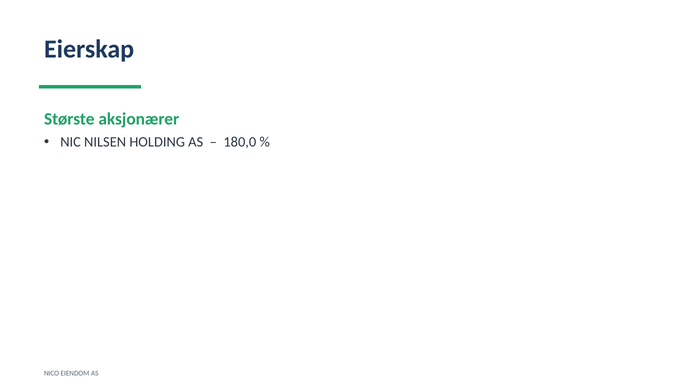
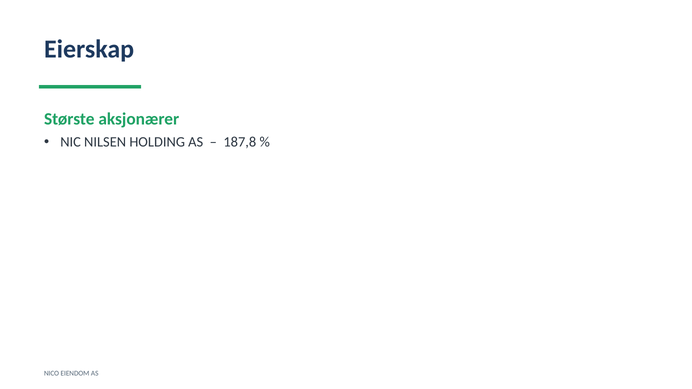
180,0: 180,0 -> 187,8
